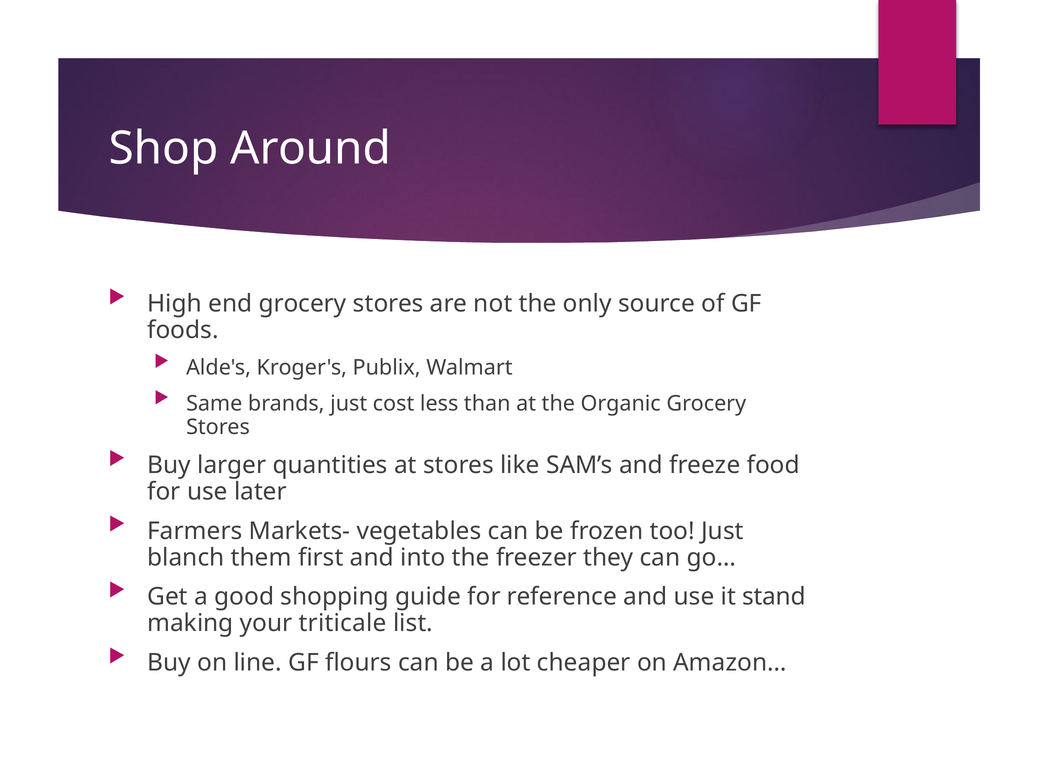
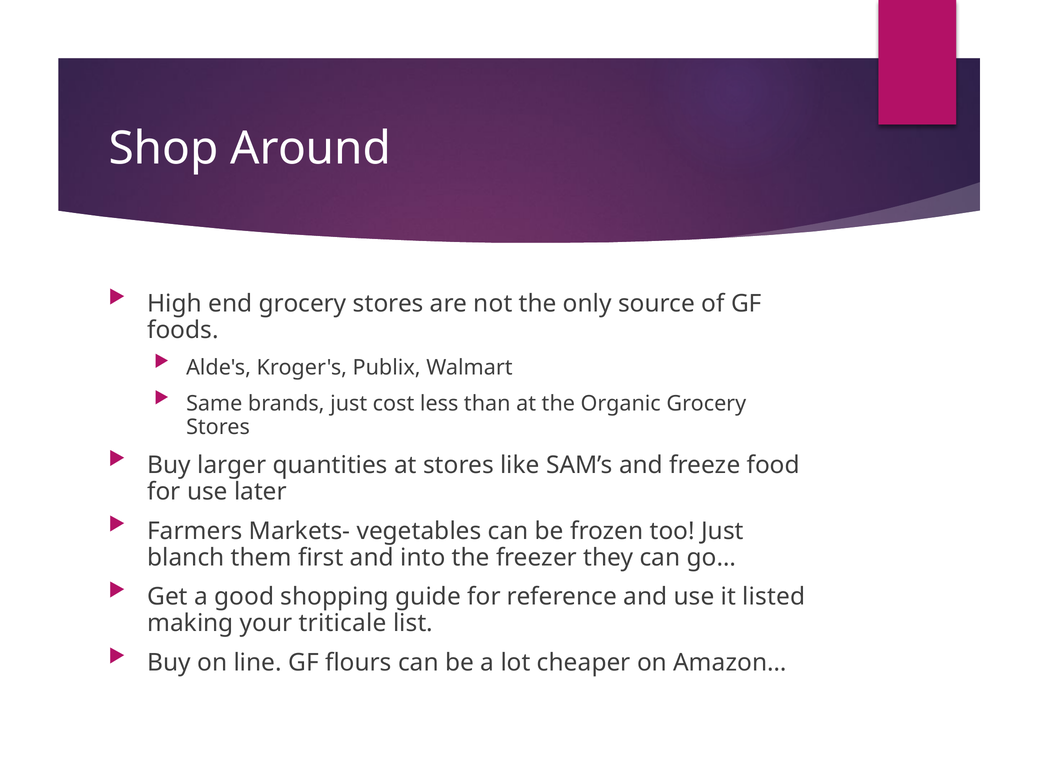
stand: stand -> listed
